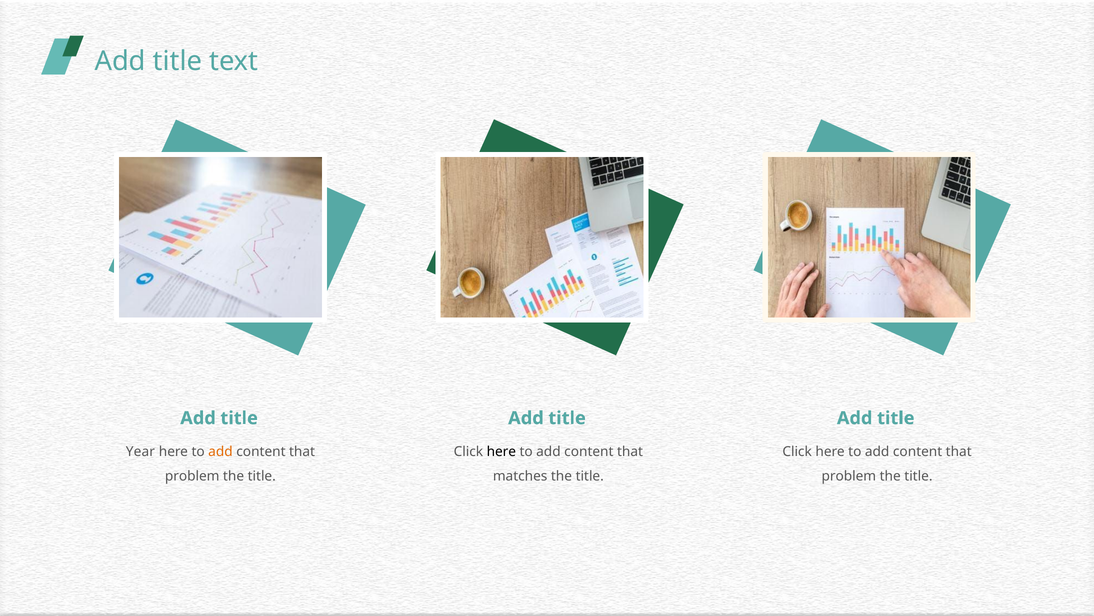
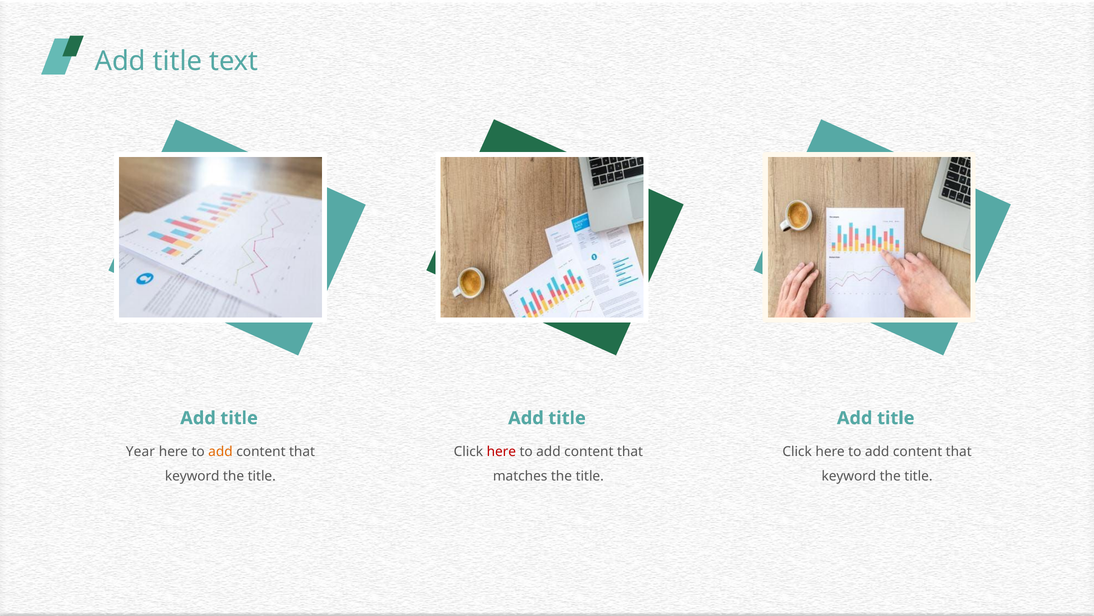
here at (501, 451) colour: black -> red
problem at (192, 476): problem -> keyword
problem at (849, 476): problem -> keyword
